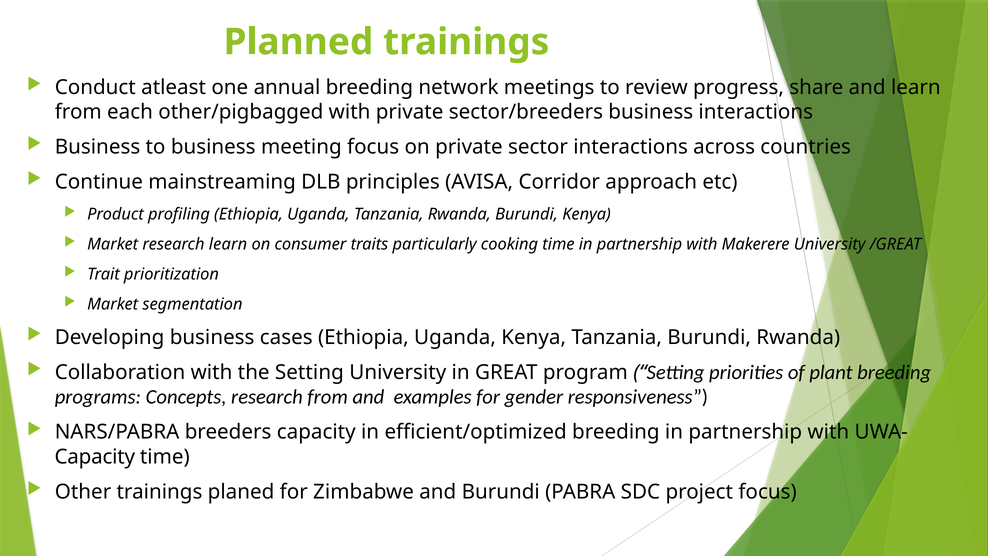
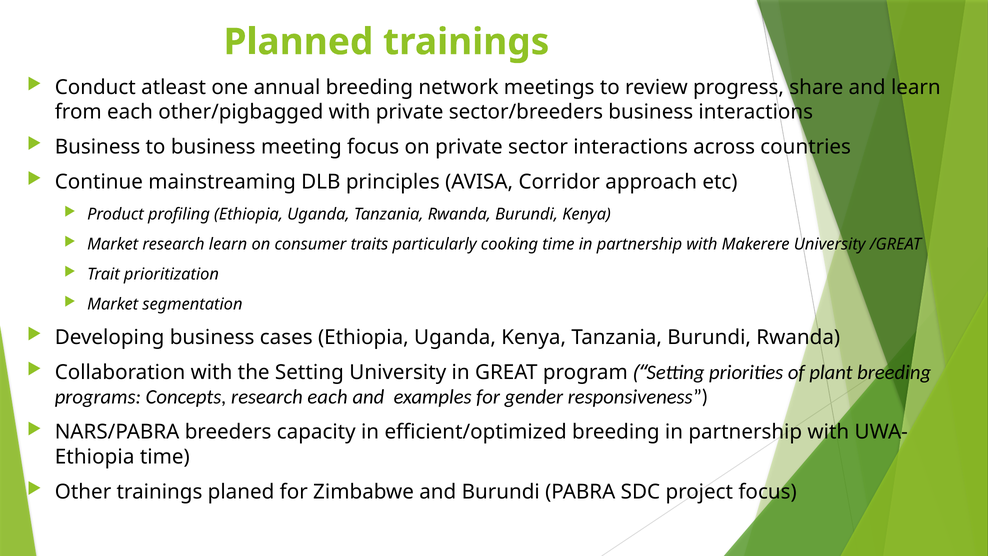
research from: from -> each
Capacity at (95, 457): Capacity -> Ethiopia
